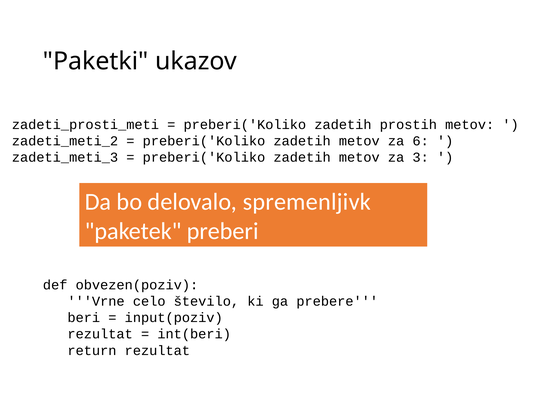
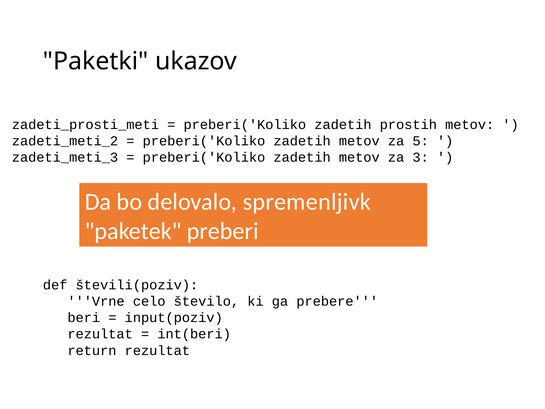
6: 6 -> 5
obvezen(poziv: obvezen(poziv -> števili(poziv
